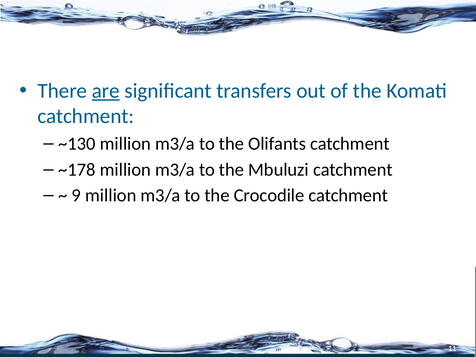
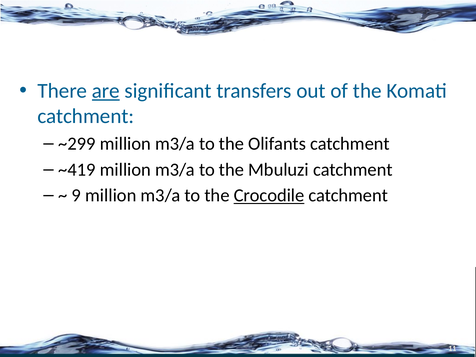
~130: ~130 -> ~299
~178: ~178 -> ~419
Crocodile underline: none -> present
